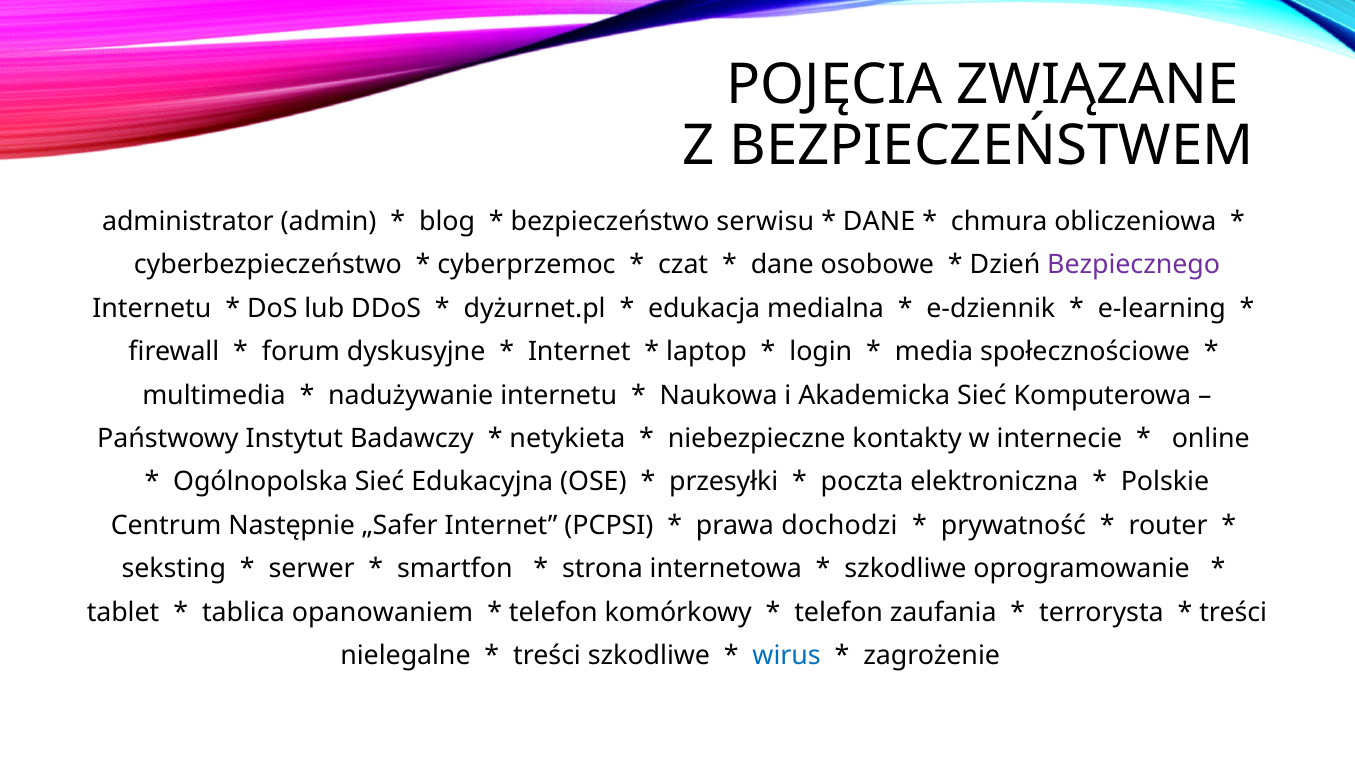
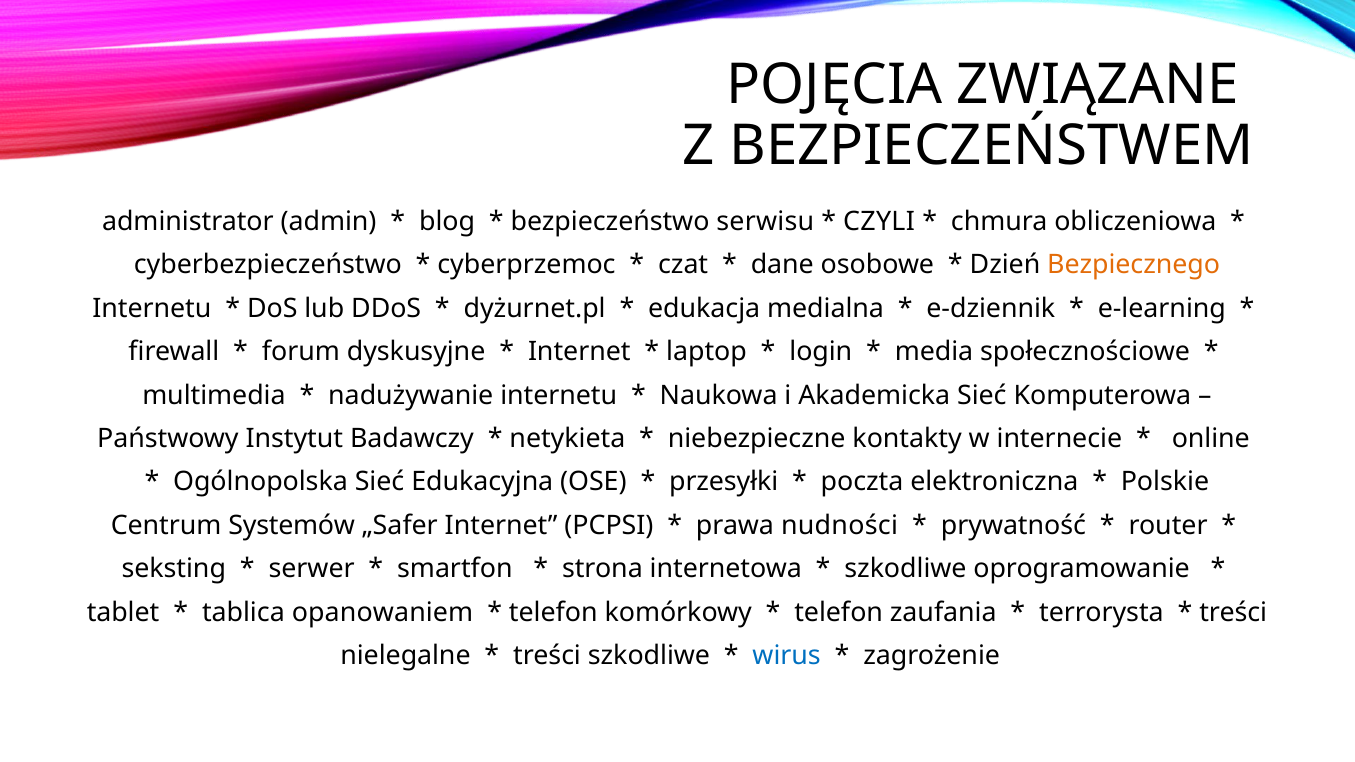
DANE at (879, 222): DANE -> CZYLI
Bezpiecznego colour: purple -> orange
Następnie: Następnie -> Systemów
dochodzi: dochodzi -> nudności
